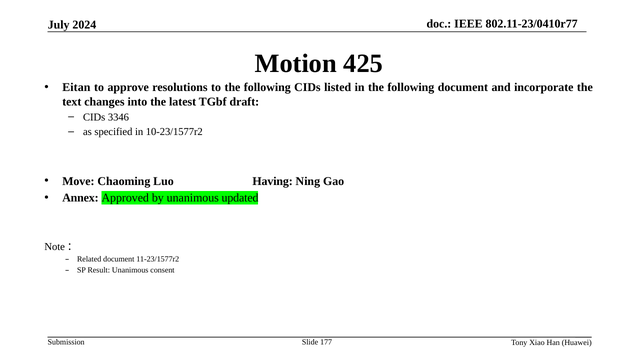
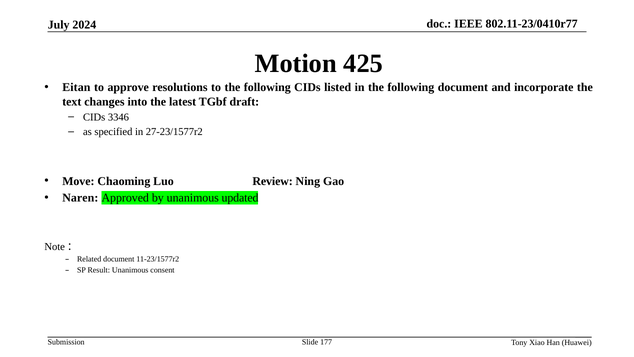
10-23/1577r2: 10-23/1577r2 -> 27-23/1577r2
Having: Having -> Review
Annex: Annex -> Naren
